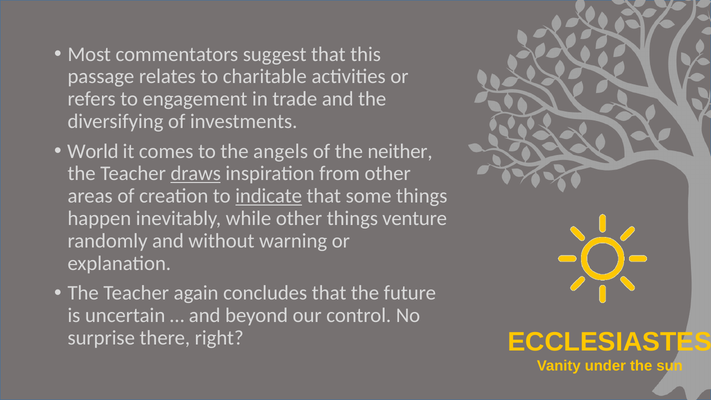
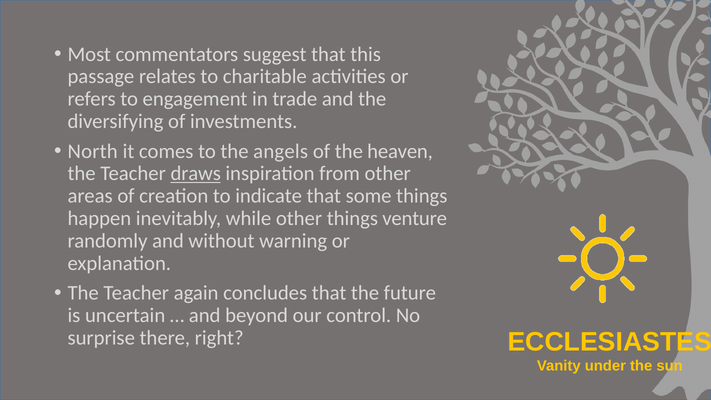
World: World -> North
neither: neither -> heaven
indicate underline: present -> none
